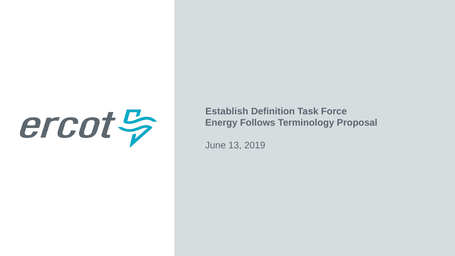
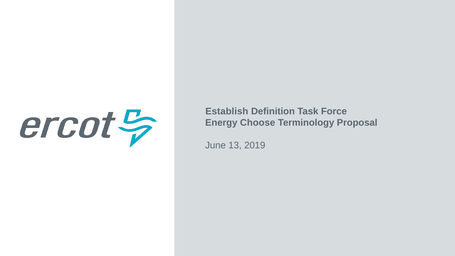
Follows: Follows -> Choose
